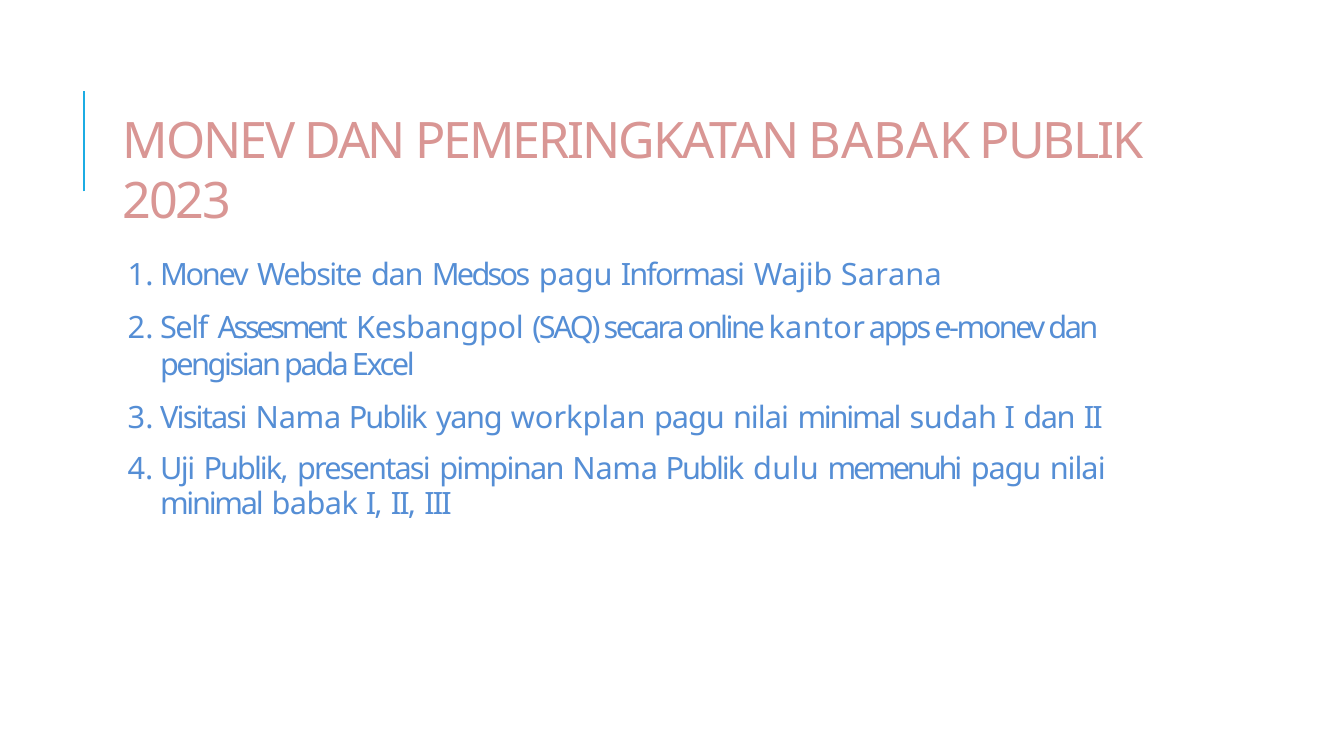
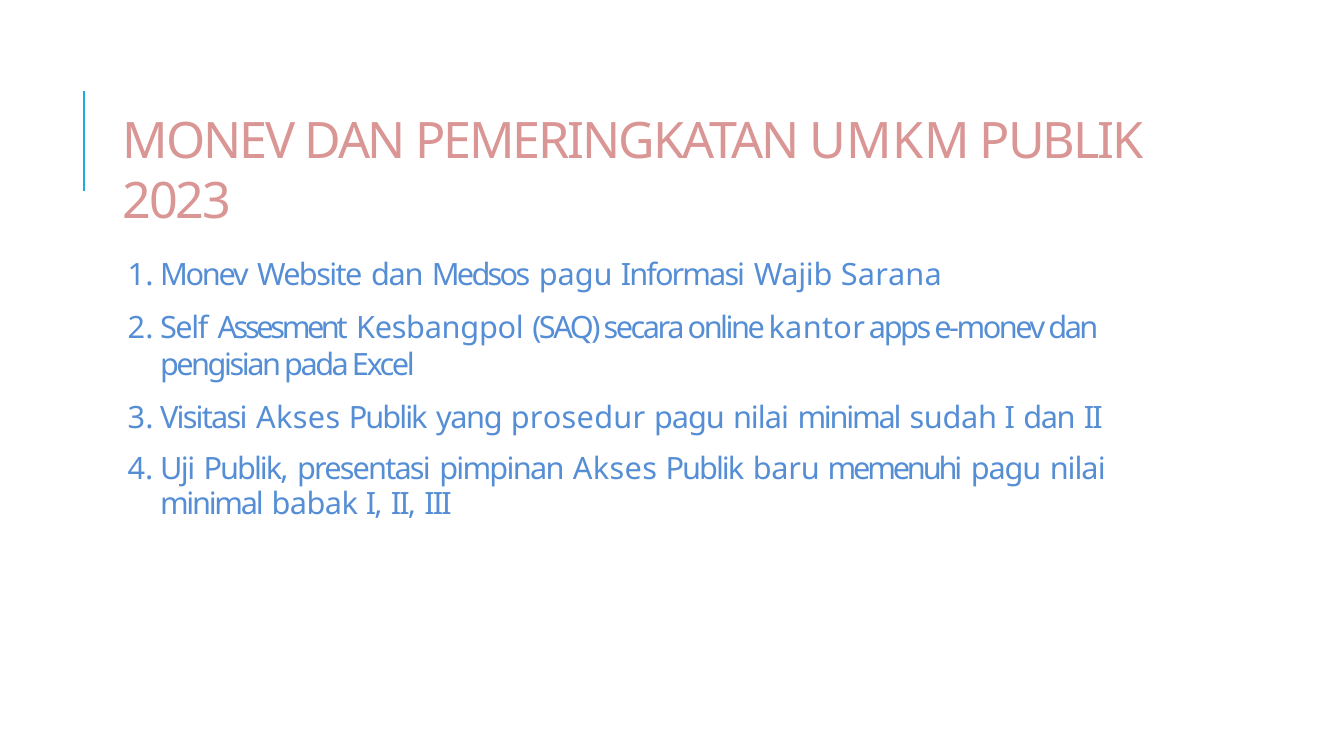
PEMERINGKATAN BABAK: BABAK -> UMKM
Nama at (299, 418): Nama -> Akses
workplan: workplan -> prosedur
pimpinan Nama: Nama -> Akses
dulu: dulu -> baru
